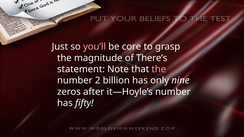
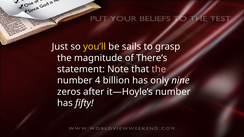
you’ll colour: pink -> yellow
core: core -> sails
2: 2 -> 4
